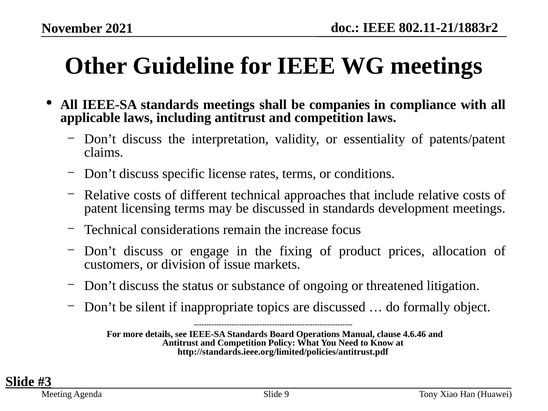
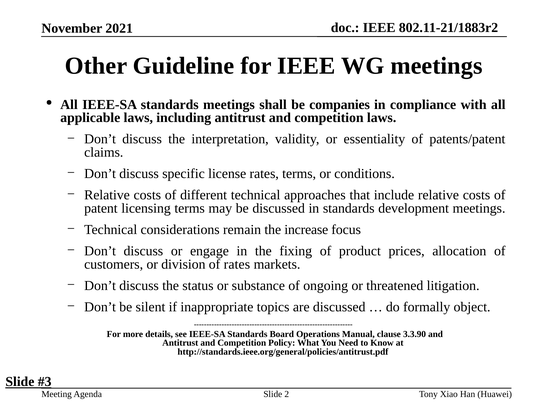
of issue: issue -> rates
4.6.46: 4.6.46 -> 3.3.90
http://standards.ieee.org/limited/policies/antitrust.pdf: http://standards.ieee.org/limited/policies/antitrust.pdf -> http://standards.ieee.org/general/policies/antitrust.pdf
9: 9 -> 2
